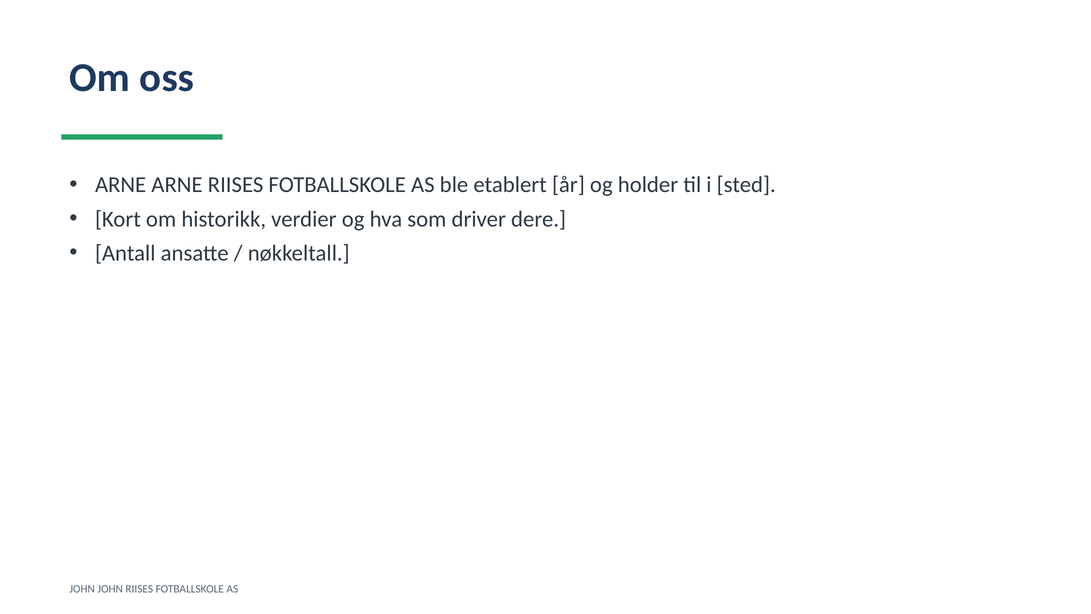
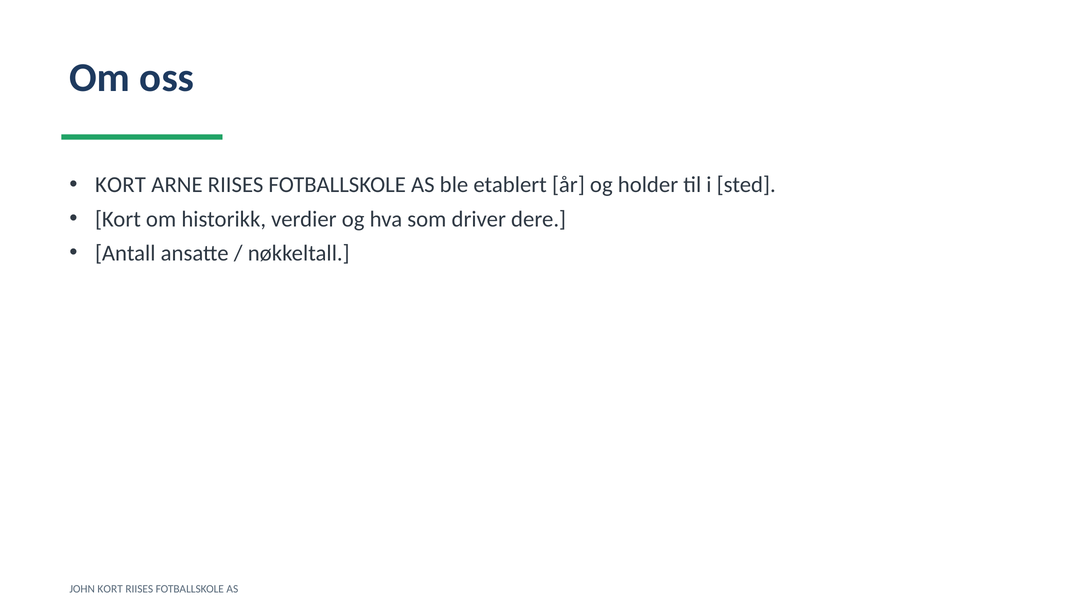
ARNE at (121, 185): ARNE -> KORT
JOHN JOHN: JOHN -> KORT
